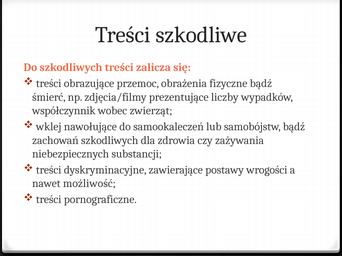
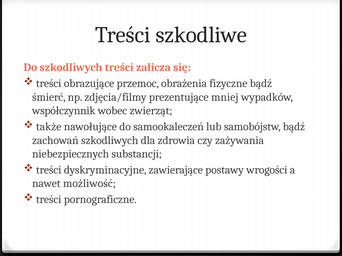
liczby: liczby -> mniej
wklej: wklej -> także
